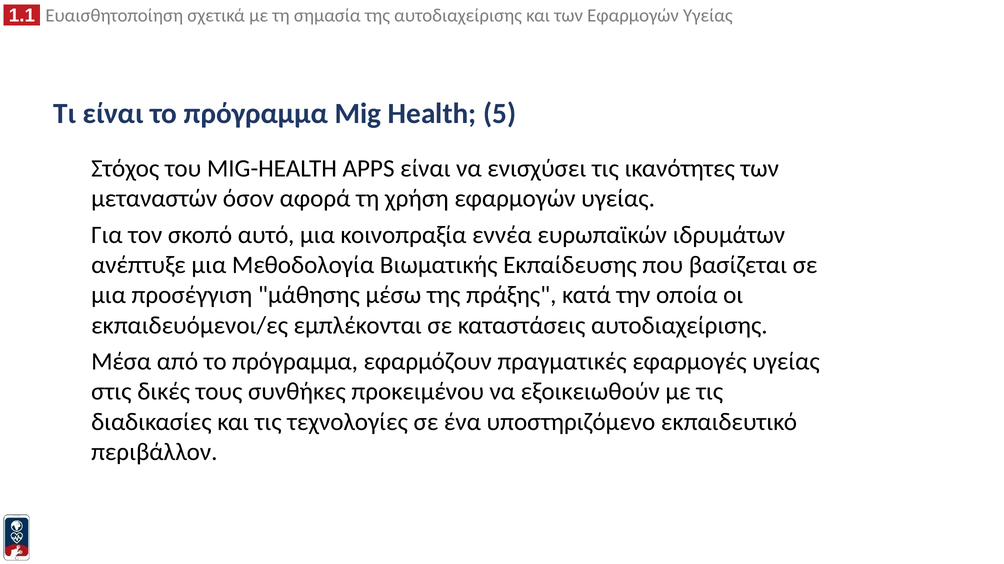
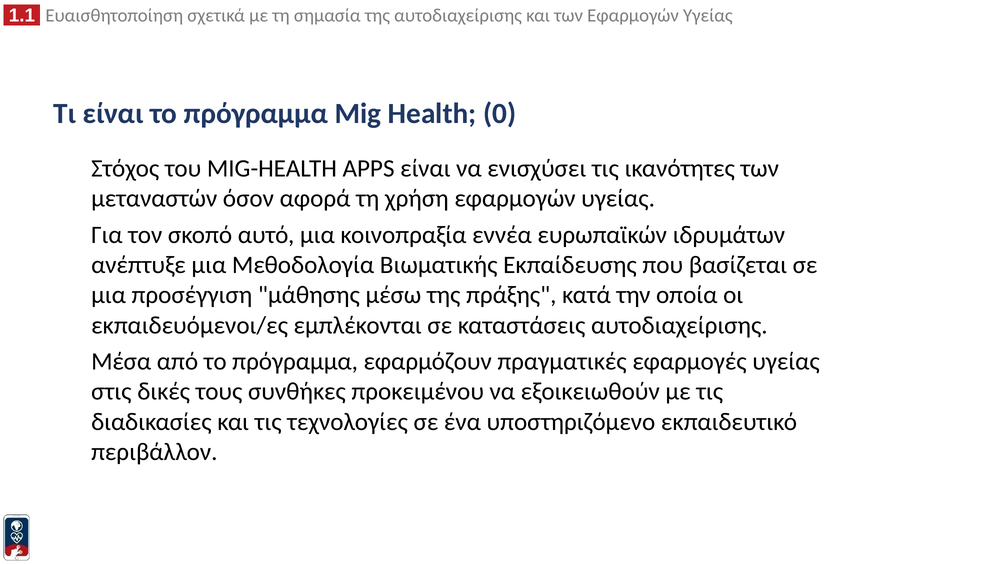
5: 5 -> 0
